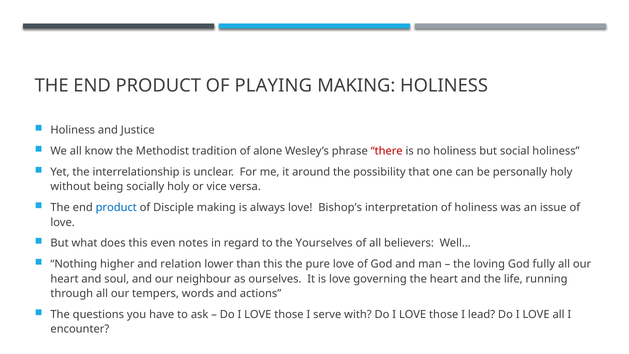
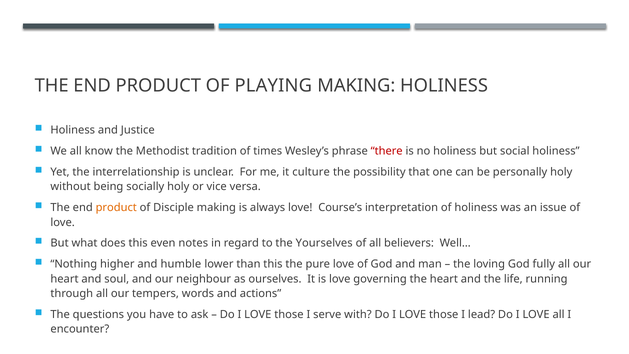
alone: alone -> times
around: around -> culture
product at (116, 208) colour: blue -> orange
Bishop’s: Bishop’s -> Course’s
relation: relation -> humble
